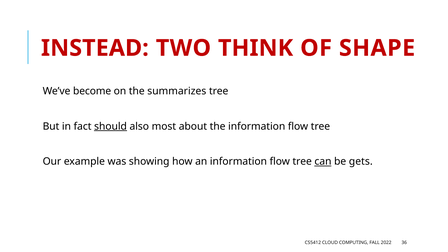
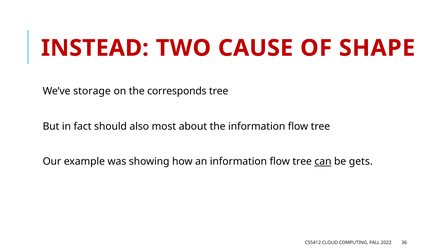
THINK: THINK -> CAUSE
become: become -> storage
summarizes: summarizes -> corresponds
should underline: present -> none
